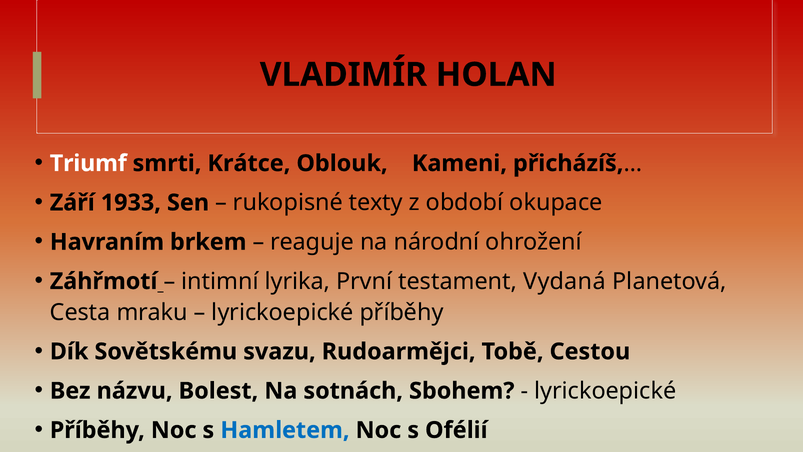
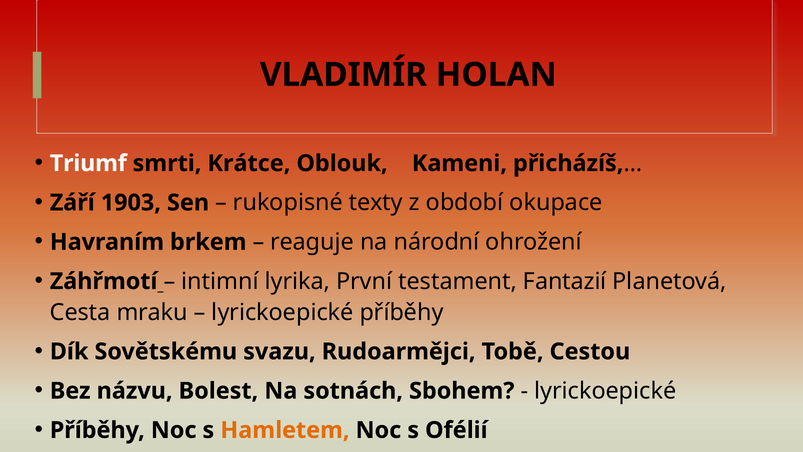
1933: 1933 -> 1903
Vydaná: Vydaná -> Fantazií
Hamletem colour: blue -> orange
